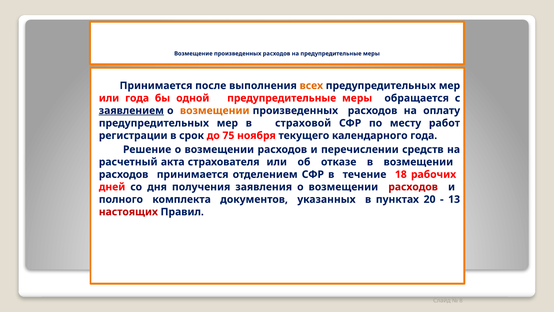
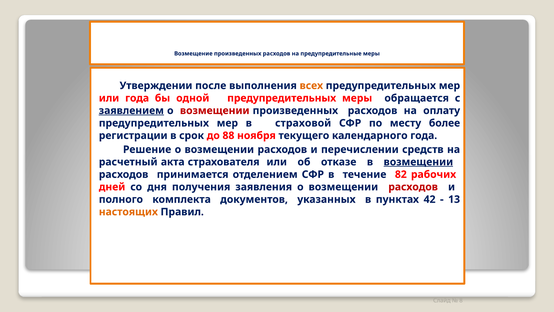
Принимается at (156, 86): Принимается -> Утверждении
одной предупредительные: предупредительные -> предупредительных
возмещении at (215, 110) colour: orange -> red
работ: работ -> более
75: 75 -> 88
возмещении at (418, 162) underline: none -> present
18: 18 -> 82
20: 20 -> 42
настоящих colour: red -> orange
